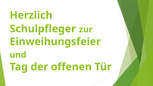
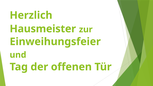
Schulpfleger: Schulpfleger -> Hausmeister
